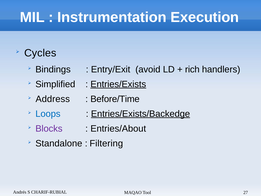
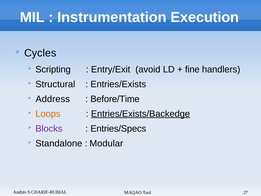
Bindings: Bindings -> Scripting
rich: rich -> fine
Simplified: Simplified -> Structural
Entries/Exists underline: present -> none
Loops colour: blue -> orange
Entries/About: Entries/About -> Entries/Specs
Filtering: Filtering -> Modular
